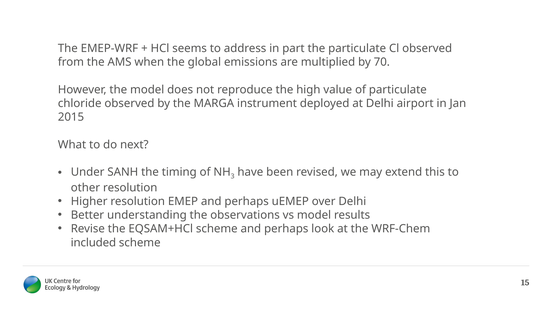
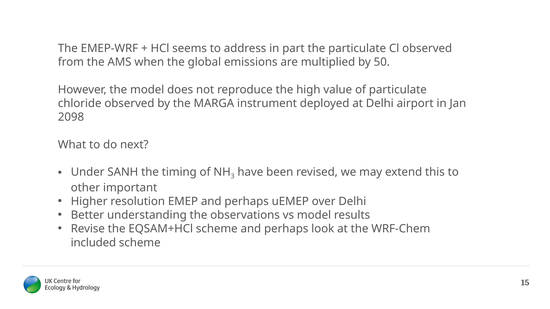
70: 70 -> 50
2015: 2015 -> 2098
other resolution: resolution -> important
